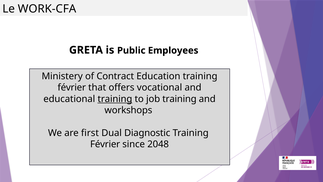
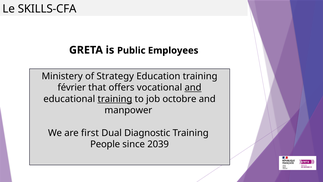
WORK-CFA: WORK-CFA -> SKILLS-CFA
Contract: Contract -> Strategy
and at (193, 87) underline: none -> present
job training: training -> octobre
workshops: workshops -> manpower
Février at (105, 144): Février -> People
2048: 2048 -> 2039
